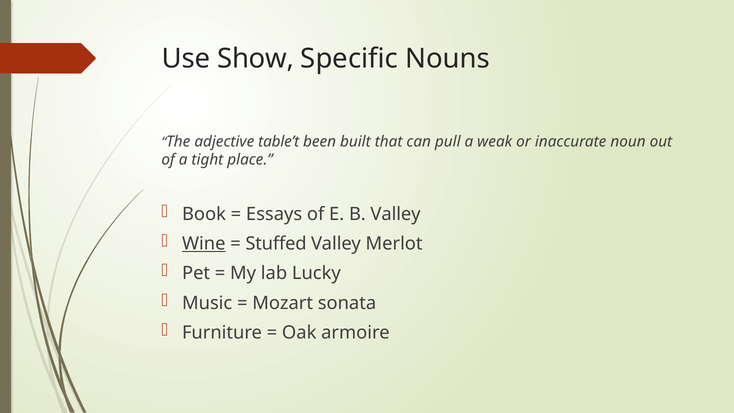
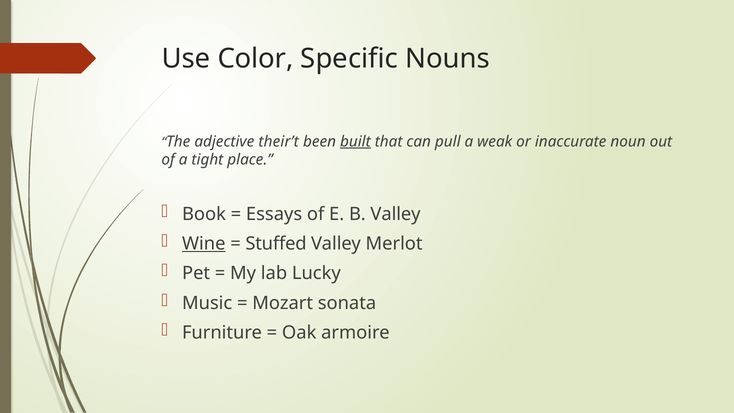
Show: Show -> Color
table’t: table’t -> their’t
built underline: none -> present
